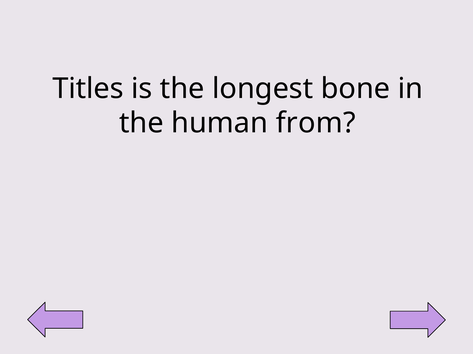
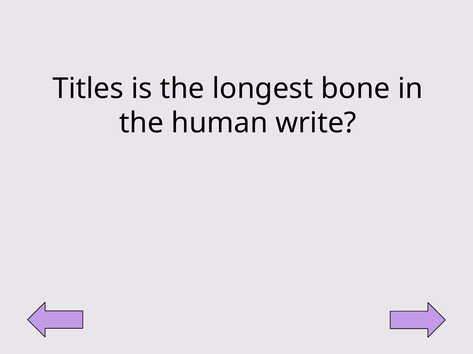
from: from -> write
